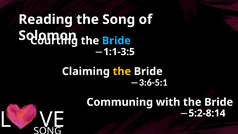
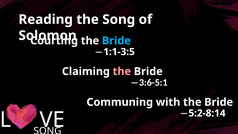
the at (122, 71) colour: yellow -> pink
